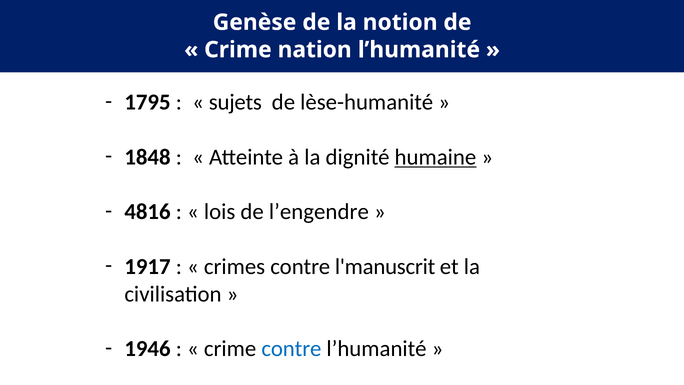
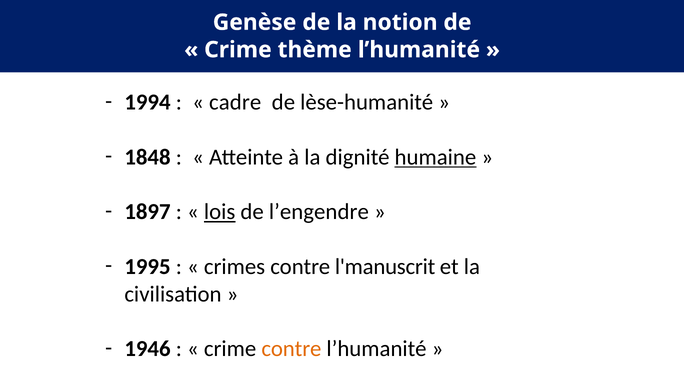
nation: nation -> thème
1795: 1795 -> 1994
sujets: sujets -> cadre
4816: 4816 -> 1897
lois underline: none -> present
1917: 1917 -> 1995
contre at (291, 349) colour: blue -> orange
